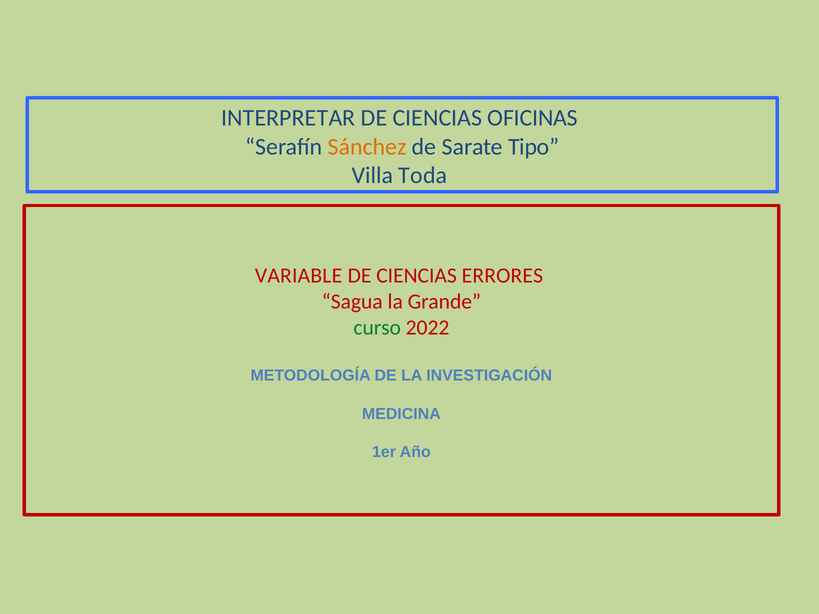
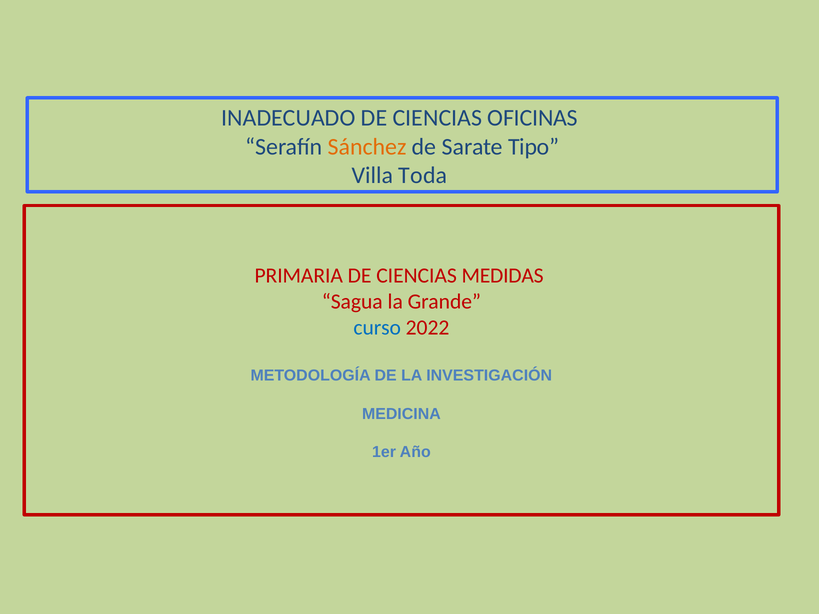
INTERPRETAR: INTERPRETAR -> INADECUADO
VARIABLE: VARIABLE -> PRIMARIA
ERRORES: ERRORES -> MEDIDAS
curso colour: green -> blue
